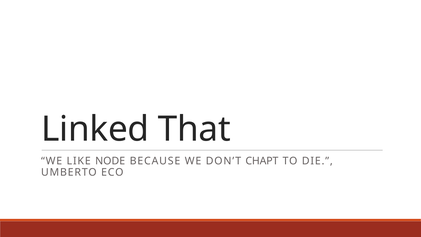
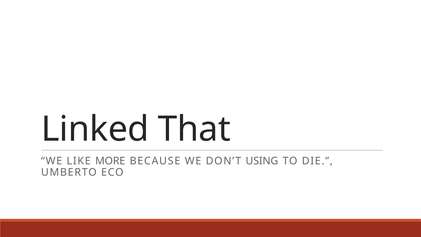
NODE: NODE -> MORE
CHAPT: CHAPT -> USING
